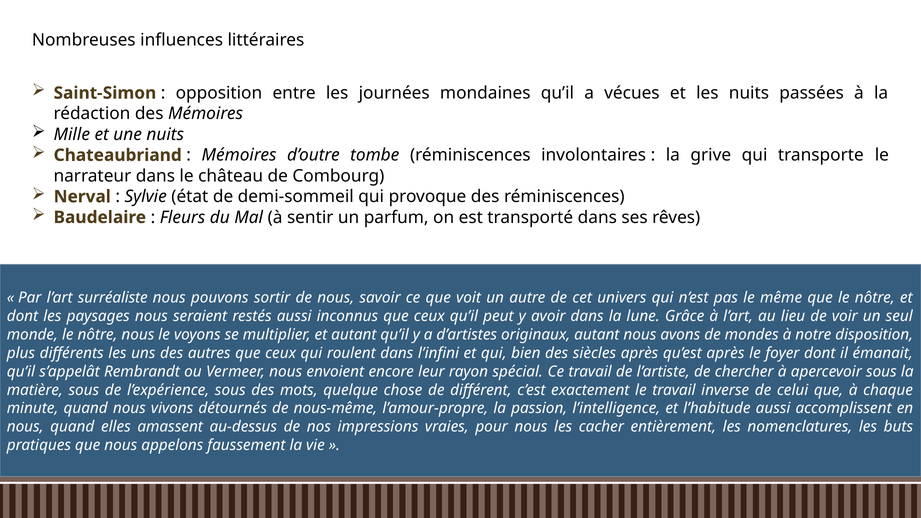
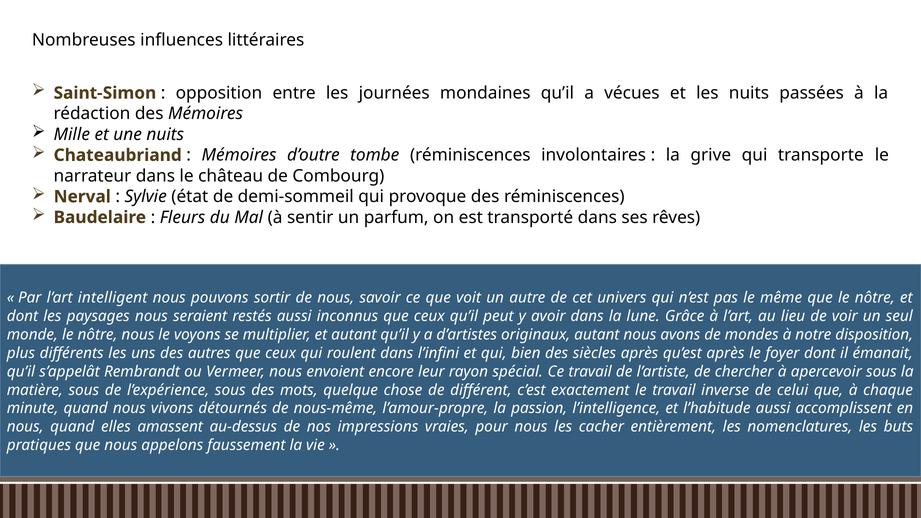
surréaliste: surréaliste -> intelligent
